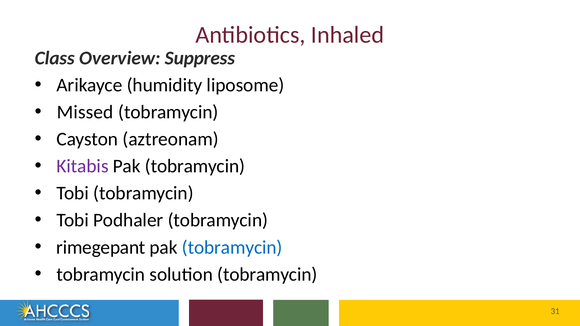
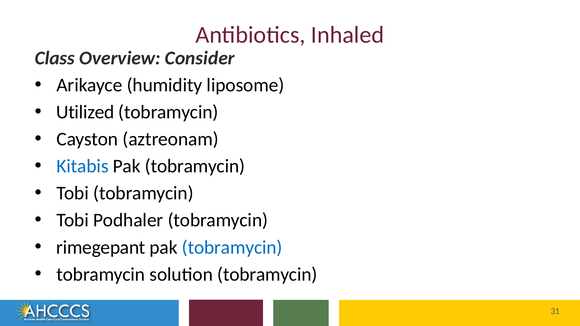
Suppress: Suppress -> Consider
Missed: Missed -> Utilized
Kitabis colour: purple -> blue
